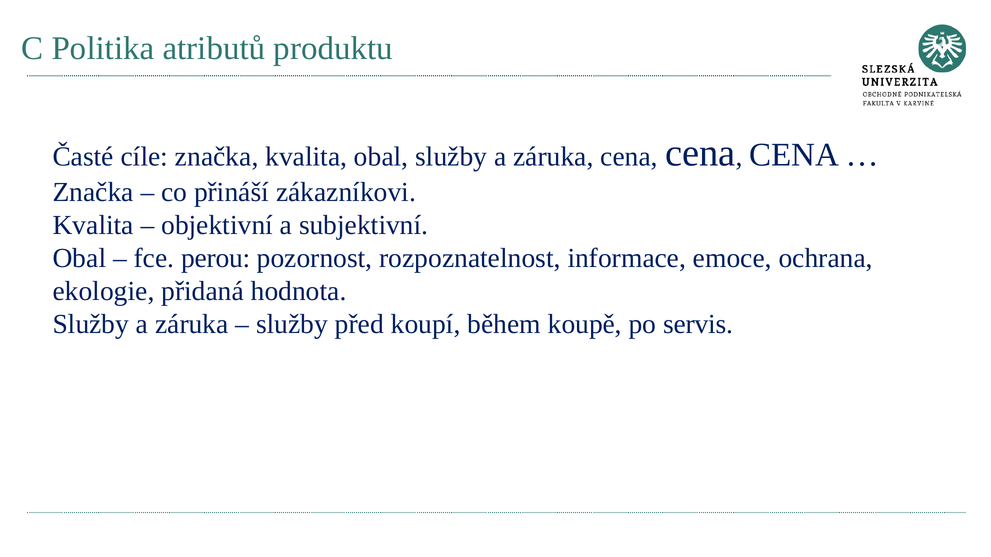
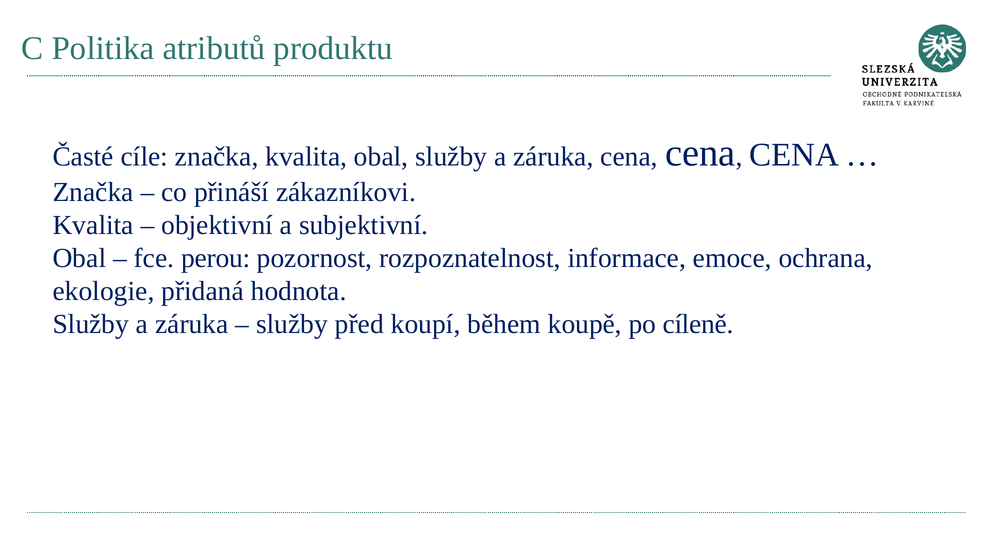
servis: servis -> cíleně
